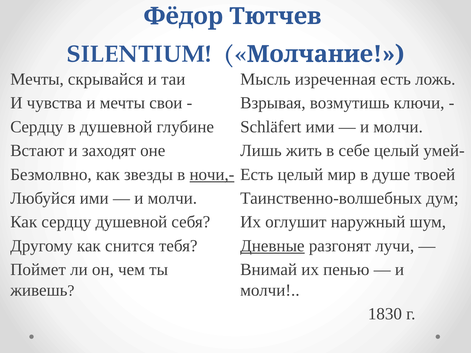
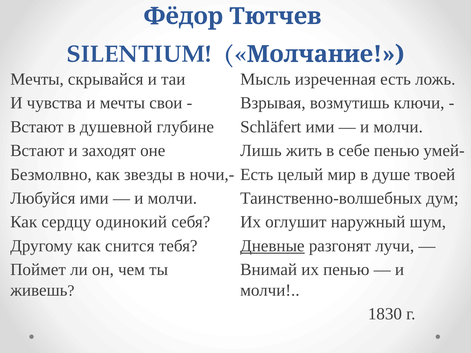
Сердцу at (37, 127): Сердцу -> Встают
себе целый: целый -> пенью
ночи,- underline: present -> none
сердцу душевной: душевной -> одинокий
